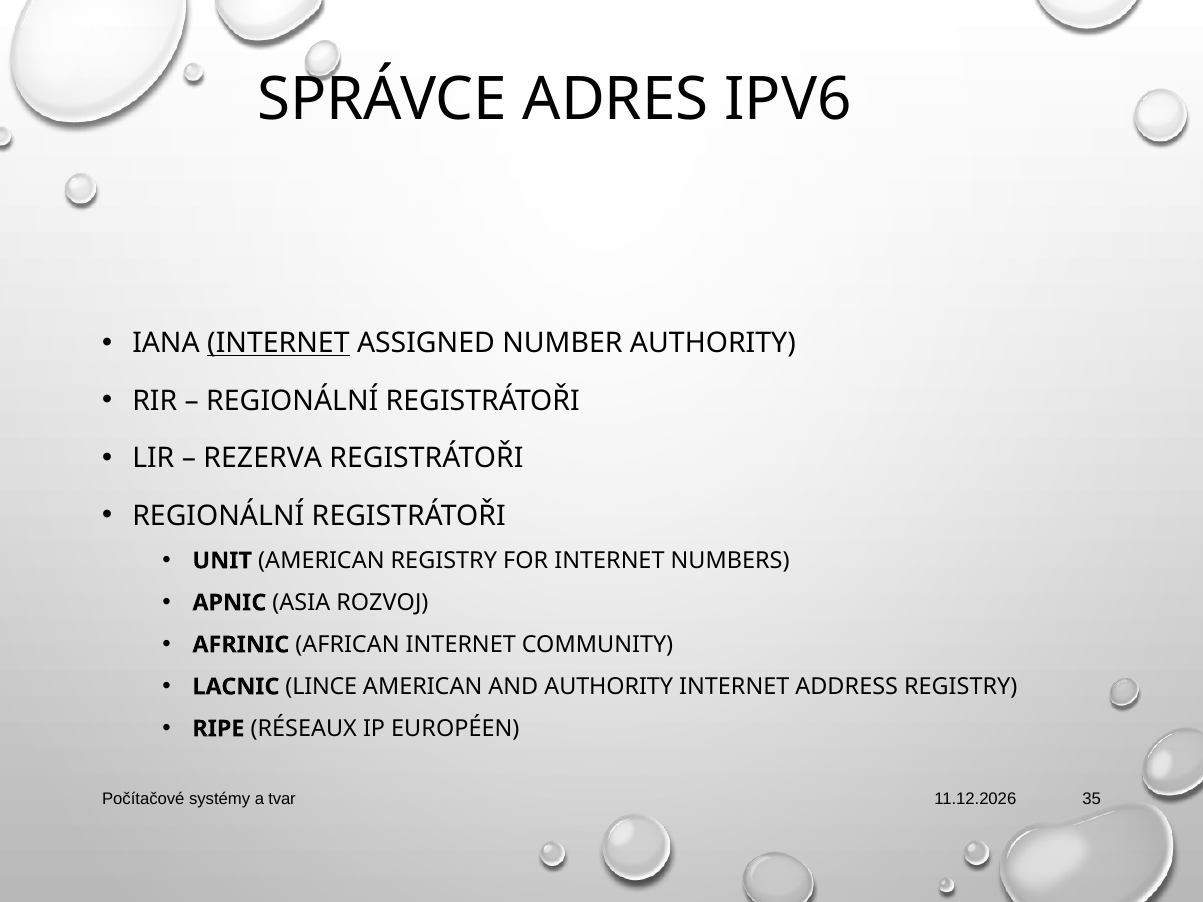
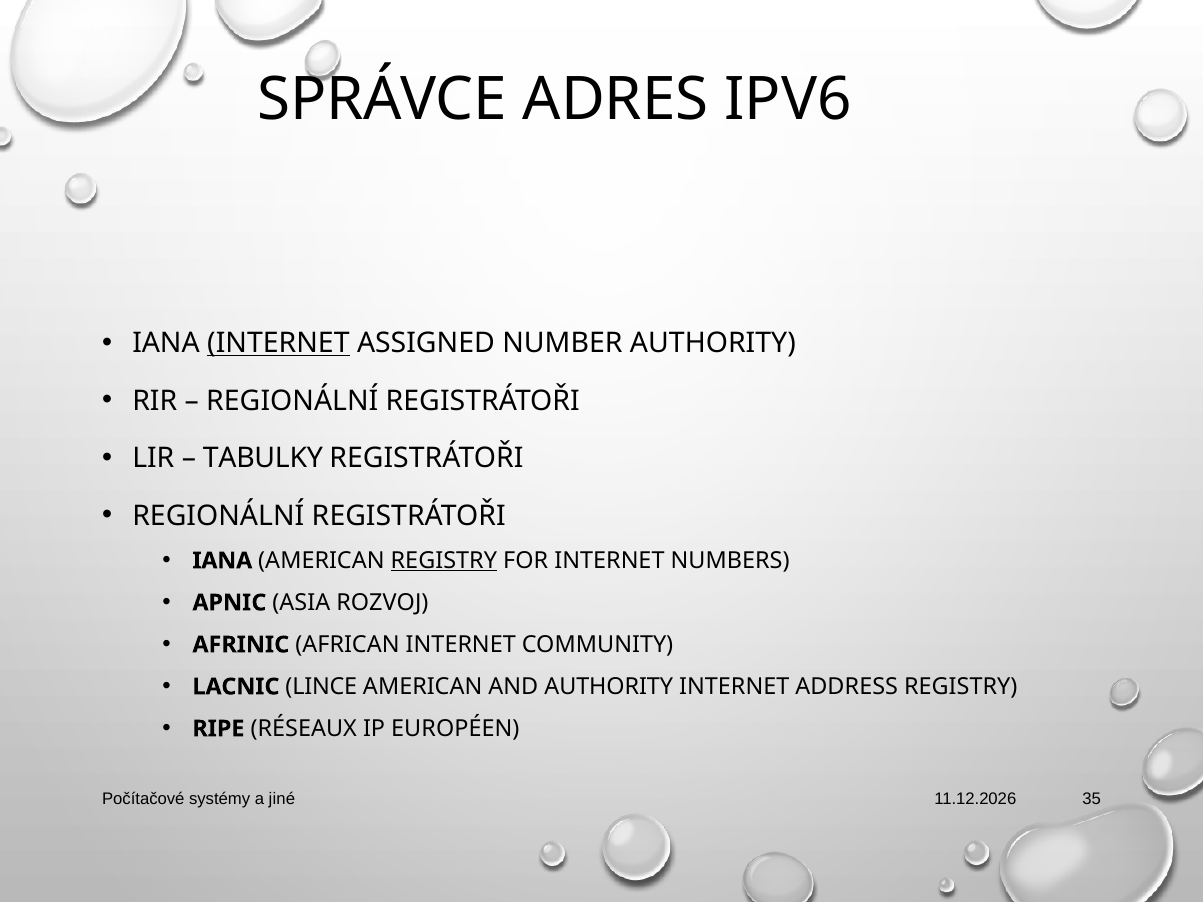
REZERVA: REZERVA -> TABULKY
UNIT at (222, 561): UNIT -> IANA
REGISTRY at (444, 561) underline: none -> present
tvar: tvar -> jiné
